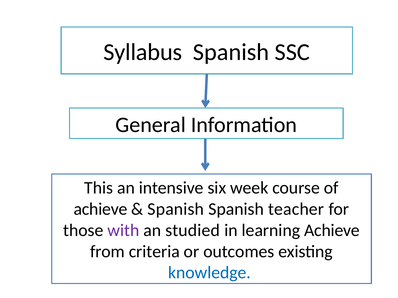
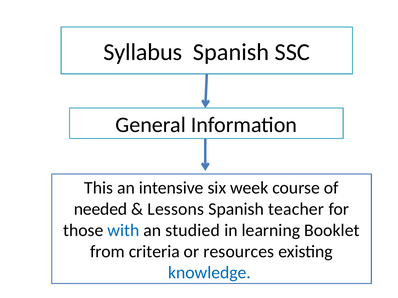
achieve at (101, 209): achieve -> needed
Spanish at (176, 209): Spanish -> Lessons
with colour: purple -> blue
learning Achieve: Achieve -> Booklet
outcomes: outcomes -> resources
